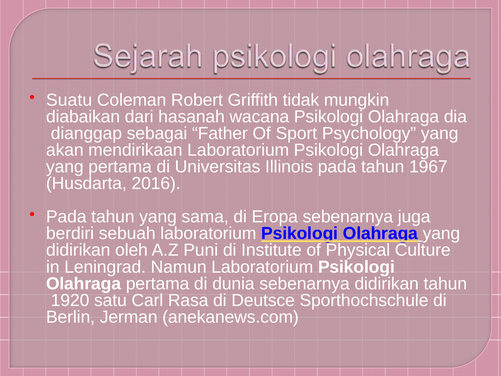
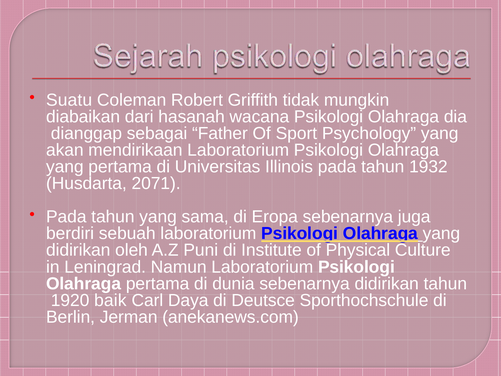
1967: 1967 -> 1932
2016: 2016 -> 2071
satu: satu -> baik
Rasa: Rasa -> Daya
